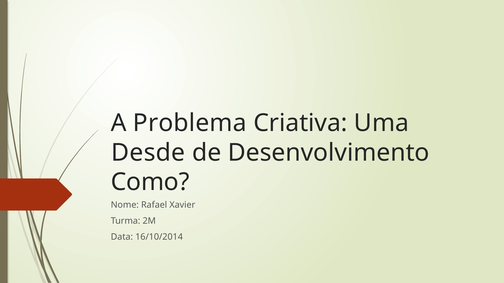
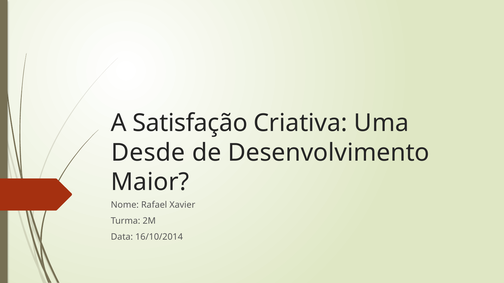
Problema: Problema -> Satisfação
Como: Como -> Maior
